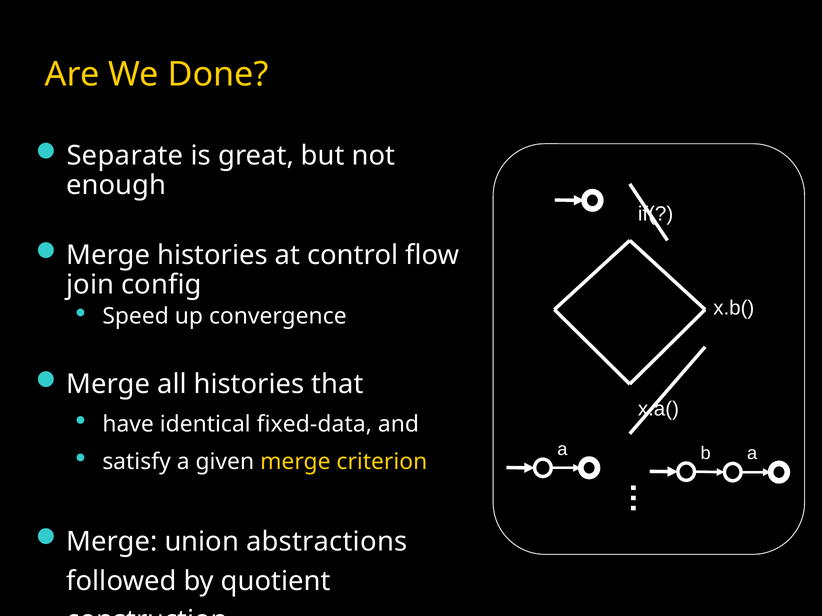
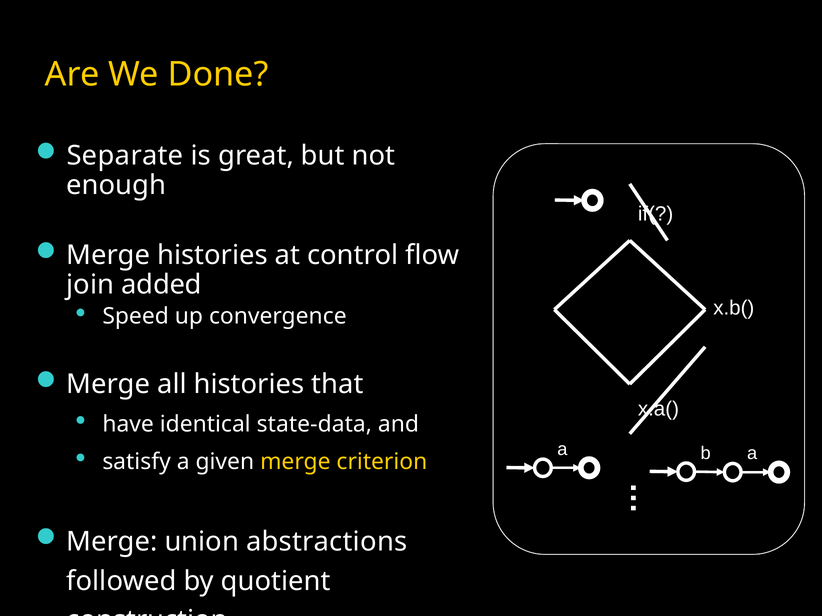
config: config -> added
fixed-data: fixed-data -> state-data
